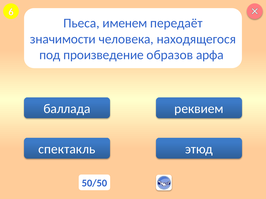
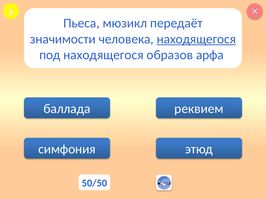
именем: именем -> мюзикл
находящегося at (196, 39) underline: none -> present
под произведение: произведение -> находящегося
спектакль: спектакль -> симфония
